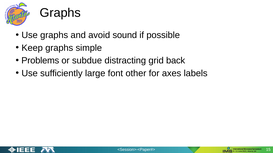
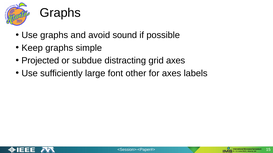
Problems: Problems -> Projected
grid back: back -> axes
